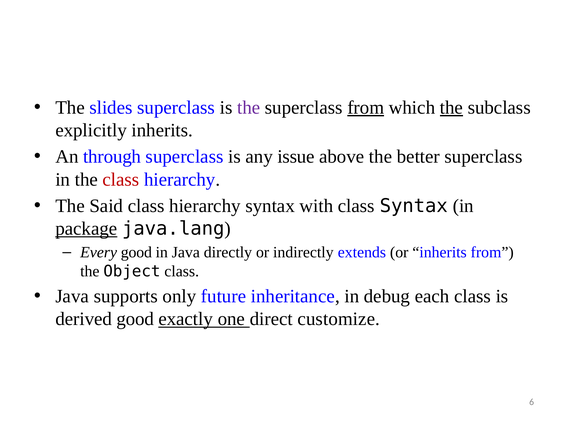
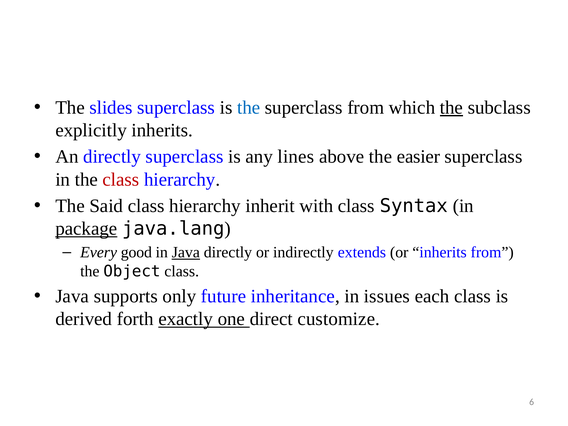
the at (249, 108) colour: purple -> blue
from at (366, 108) underline: present -> none
An through: through -> directly
issue: issue -> lines
better: better -> easier
hierarchy syntax: syntax -> inherit
Java at (186, 252) underline: none -> present
debug: debug -> issues
derived good: good -> forth
